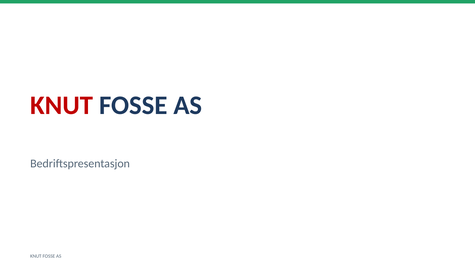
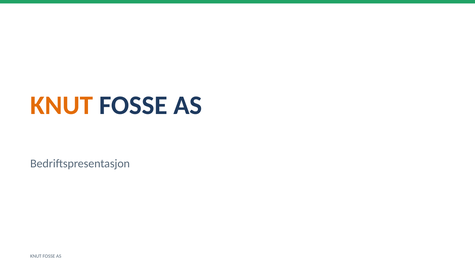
KNUT at (62, 105) colour: red -> orange
